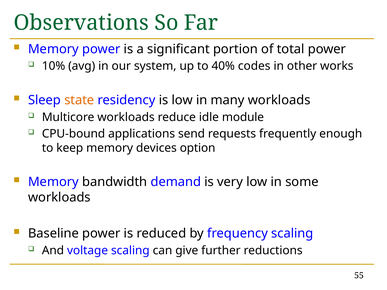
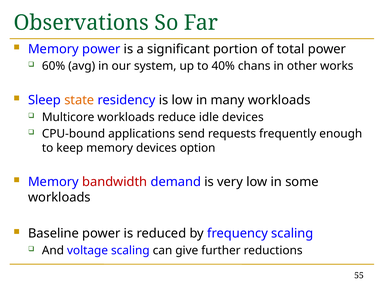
10%: 10% -> 60%
codes: codes -> chans
idle module: module -> devices
bandwidth colour: black -> red
